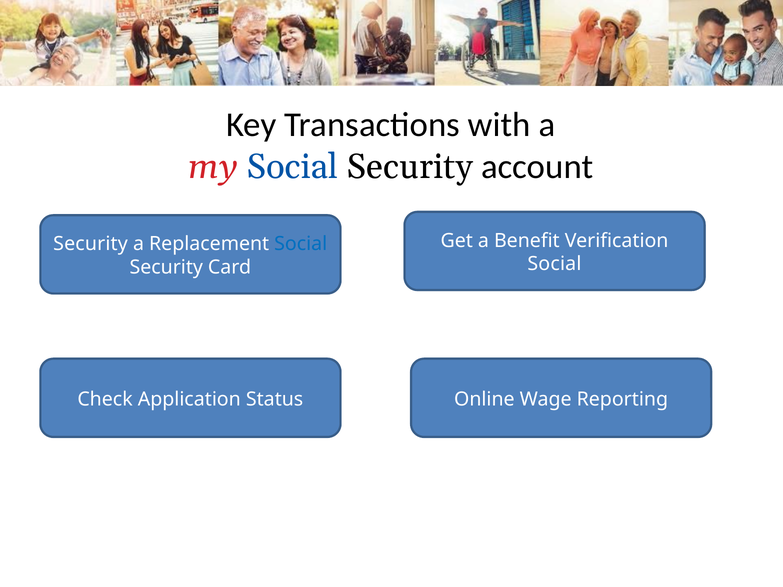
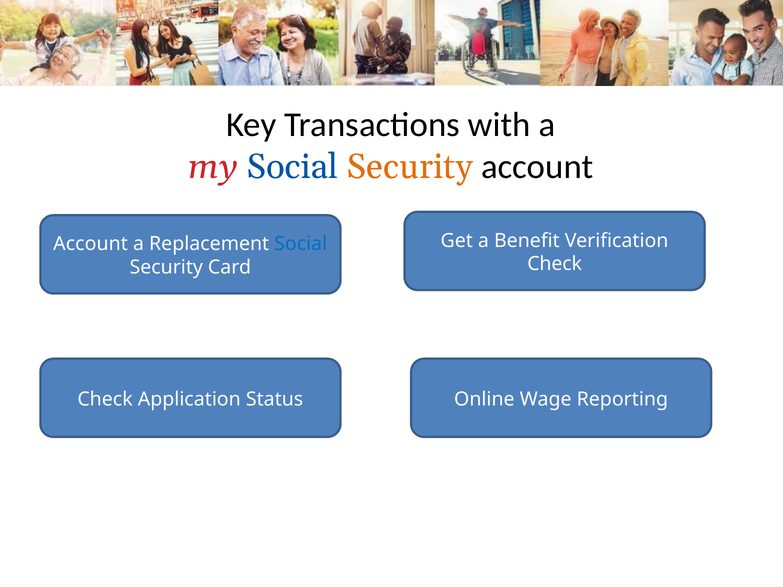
Security at (410, 167) colour: black -> orange
Security at (91, 244): Security -> Account
Social at (554, 264): Social -> Check
